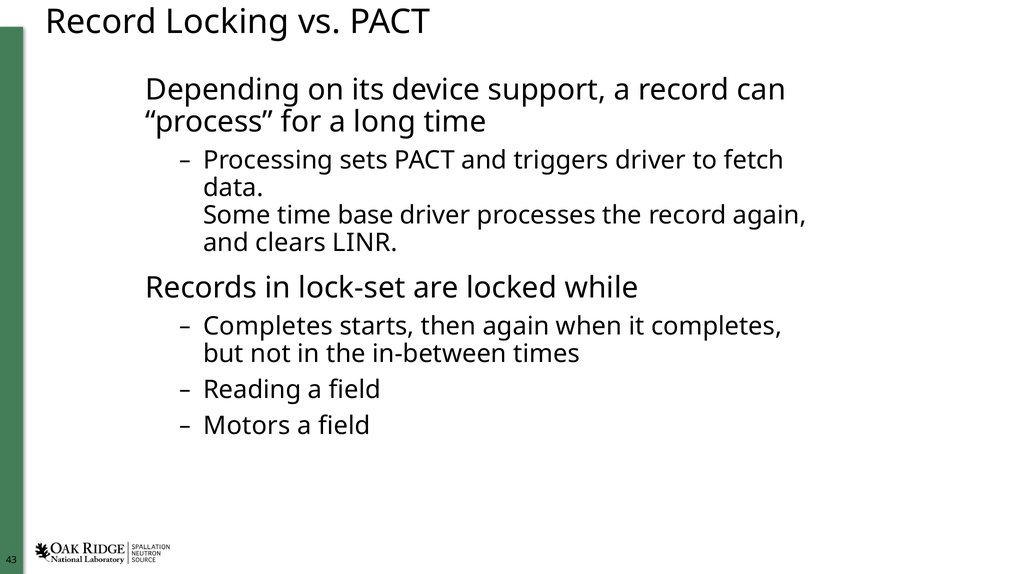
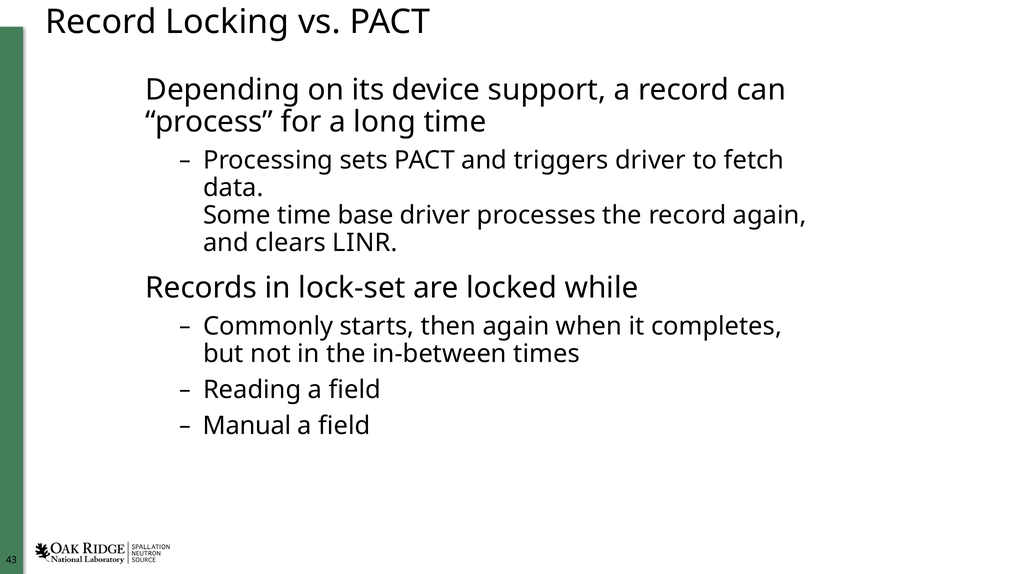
Completes at (268, 326): Completes -> Commonly
Motors: Motors -> Manual
